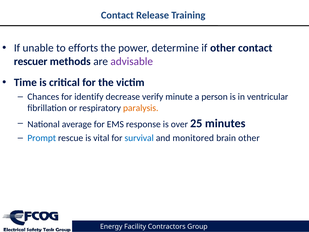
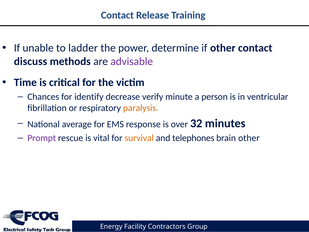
efforts: efforts -> ladder
rescuer: rescuer -> discuss
25: 25 -> 32
Prompt colour: blue -> purple
survival colour: blue -> orange
monitored: monitored -> telephones
